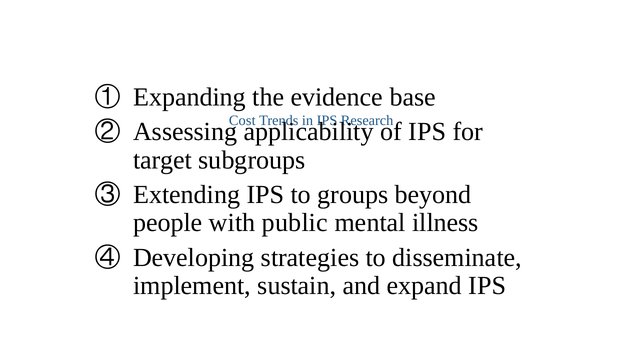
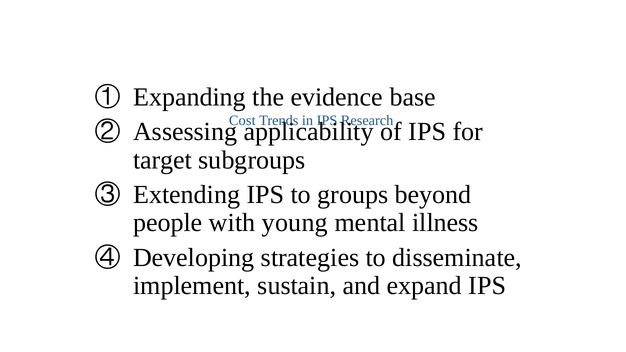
public: public -> young
